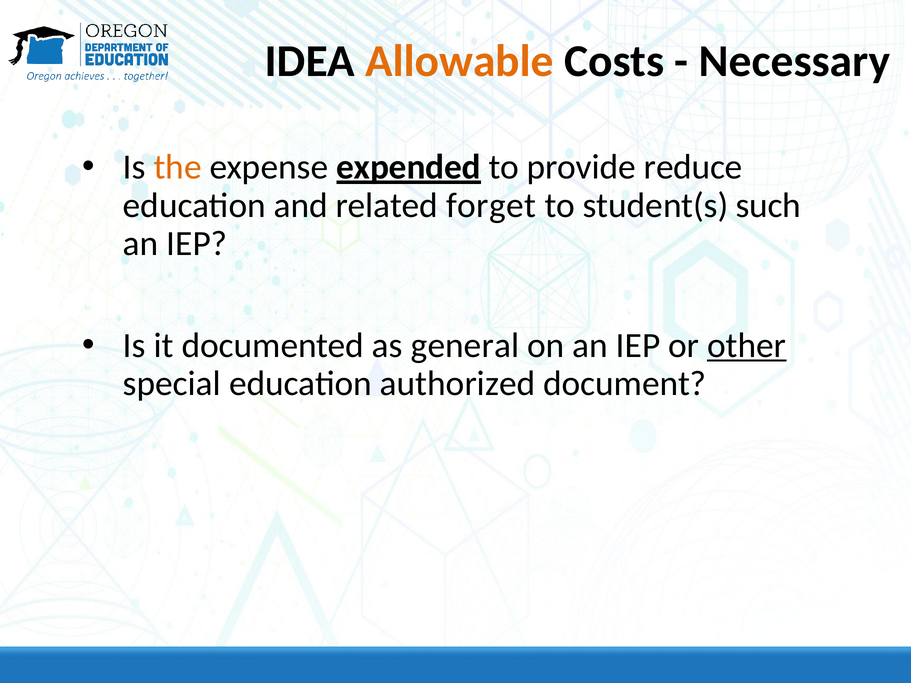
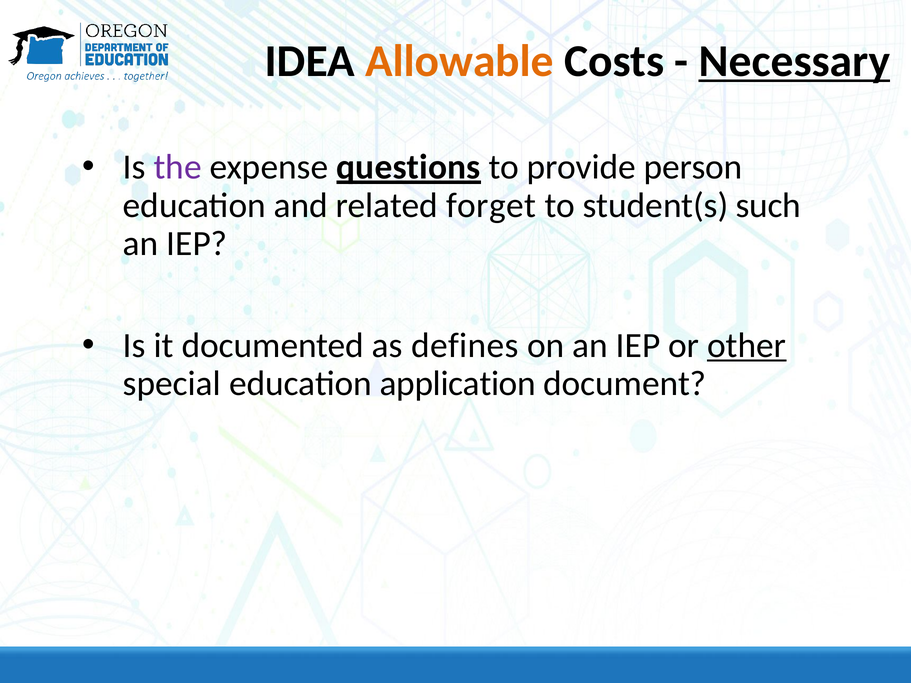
Necessary underline: none -> present
the colour: orange -> purple
expended: expended -> questions
reduce: reduce -> person
general: general -> defines
authorized: authorized -> application
